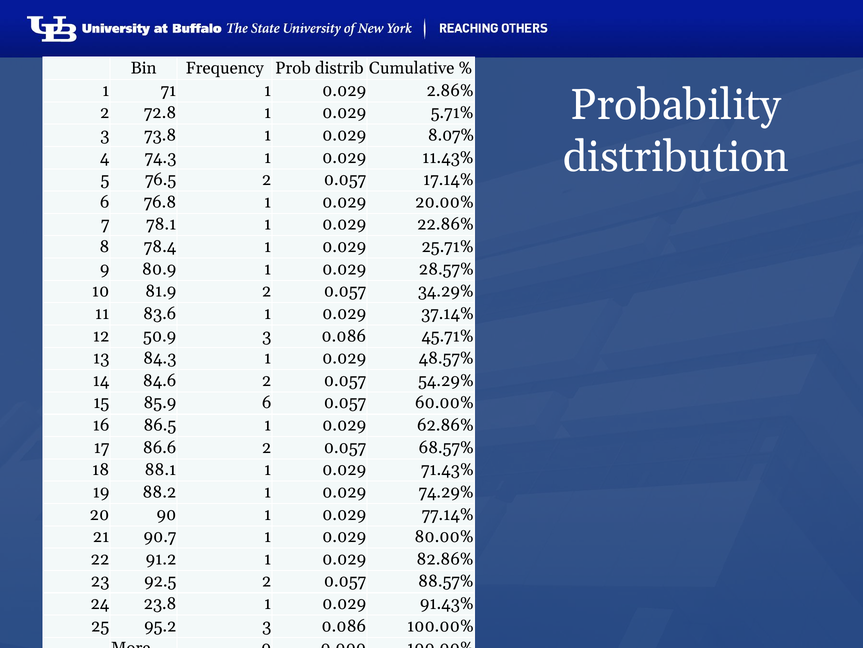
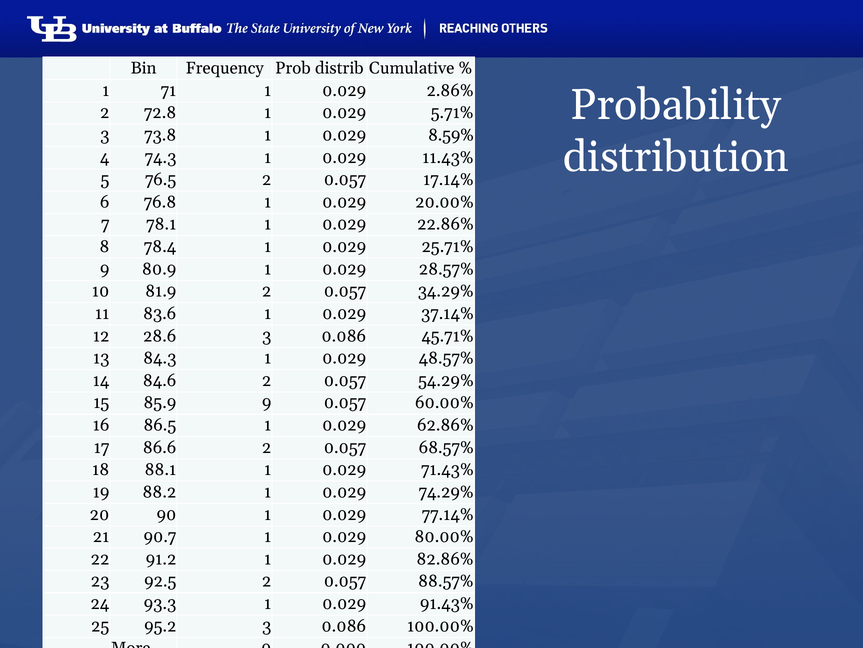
8.07%: 8.07% -> 8.59%
50.9: 50.9 -> 28.6
85.9 6: 6 -> 9
23.8: 23.8 -> 93.3
